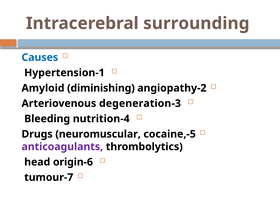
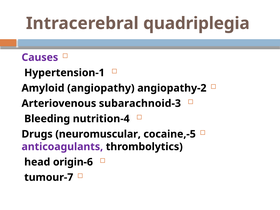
surrounding: surrounding -> quadriplegia
Causes colour: blue -> purple
diminishing at (101, 88): diminishing -> angiopathy
degeneration: degeneration -> subarachnoid
